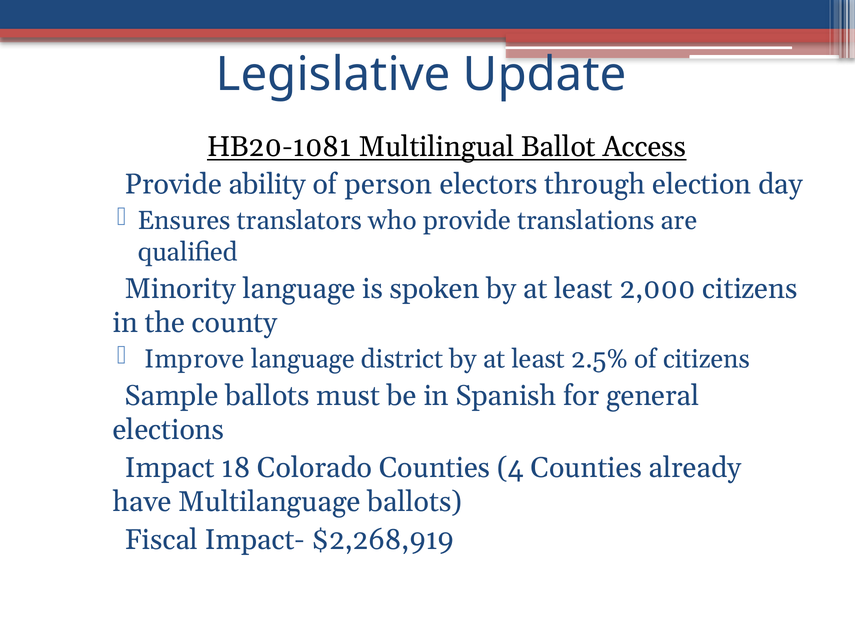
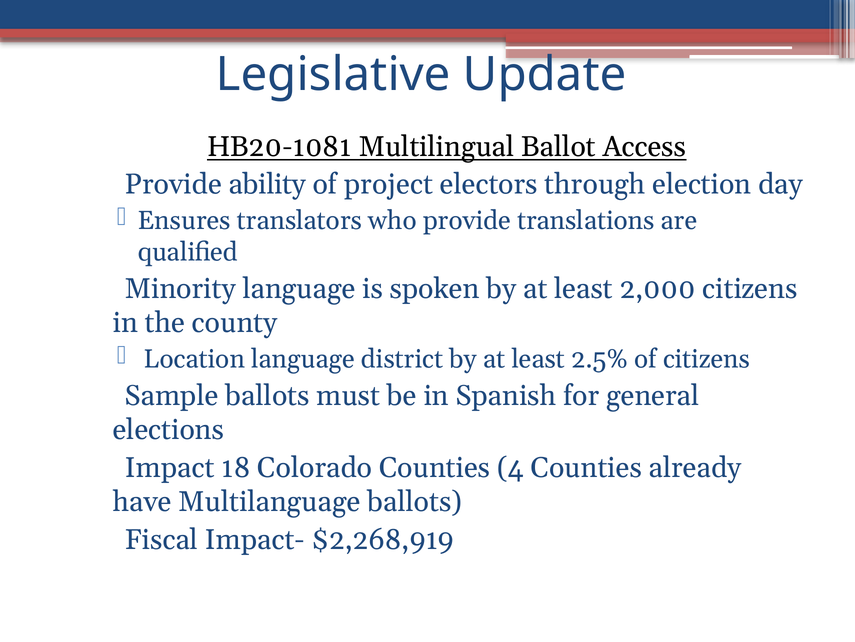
person: person -> project
Improve: Improve -> Location
